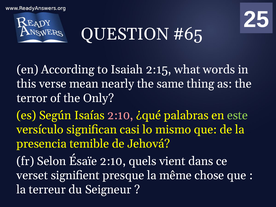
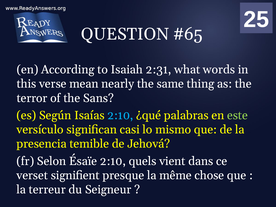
2:15: 2:15 -> 2:31
Only: Only -> Sans
2:10 at (120, 115) colour: pink -> light blue
